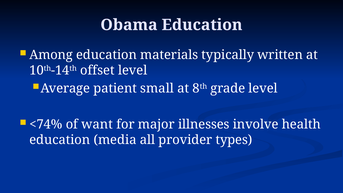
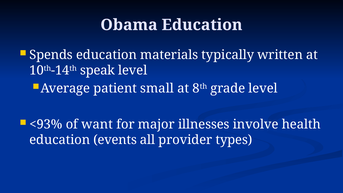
Among: Among -> Spends
offset: offset -> speak
<74%: <74% -> <93%
media: media -> events
